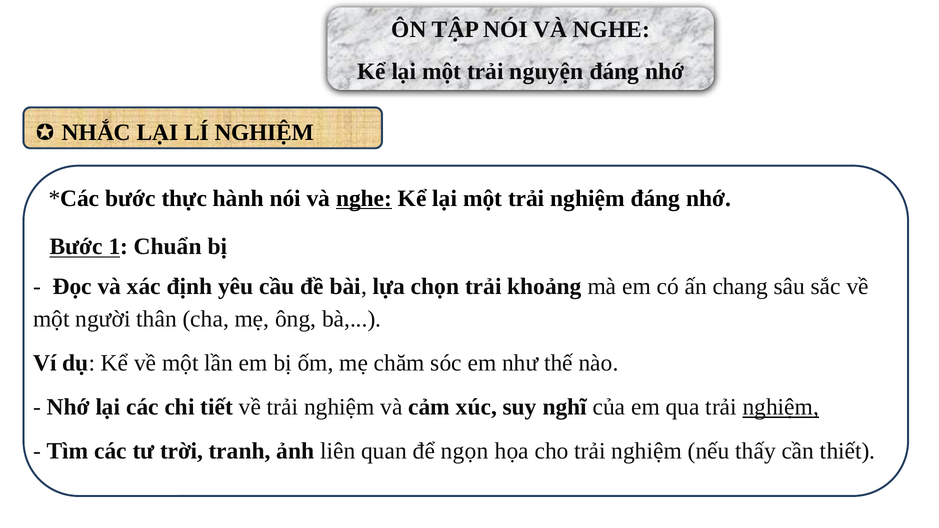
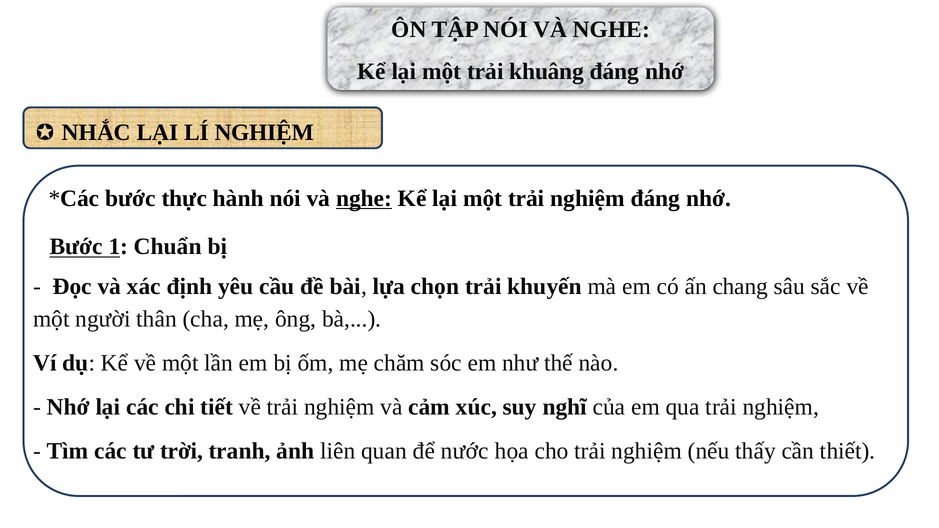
nguyện: nguyện -> khuâng
khoảng: khoảng -> khuyến
nghiệm at (781, 407) underline: present -> none
ngọn: ngọn -> nước
